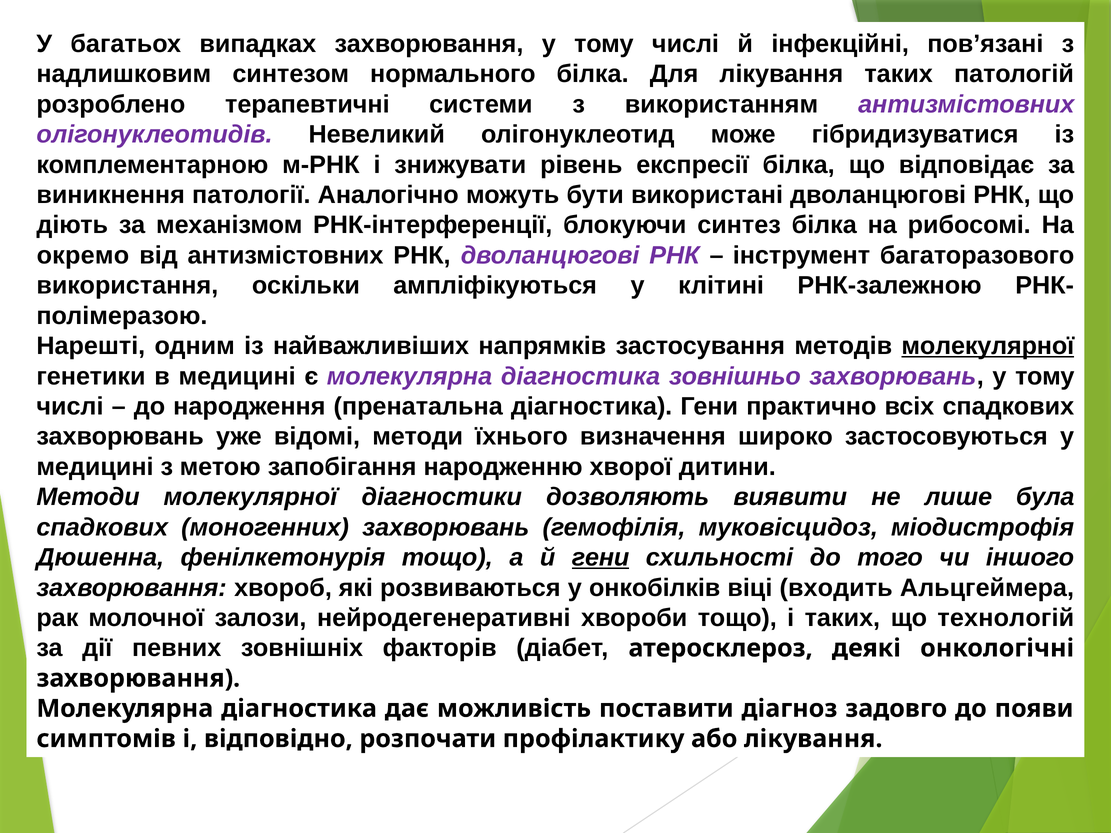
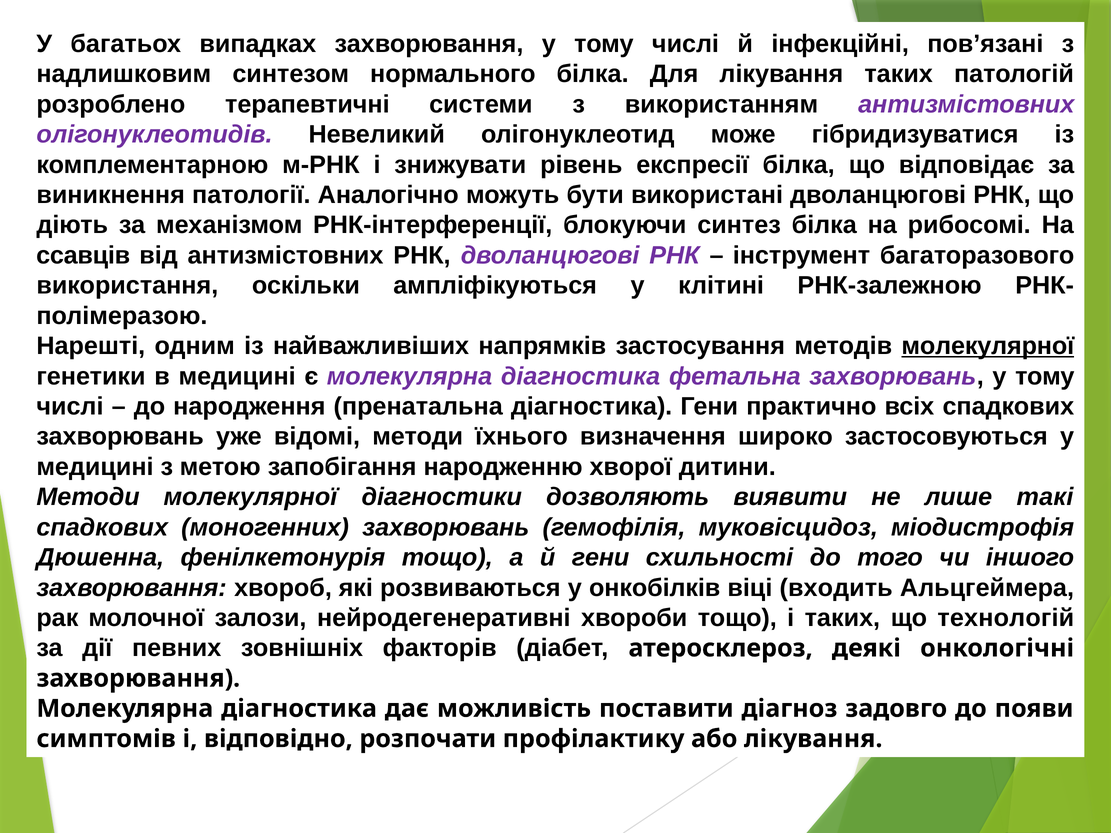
окремо: окремо -> ссавців
зовнішньо: зовнішньо -> фетальна
була: була -> такі
гени at (601, 558) underline: present -> none
